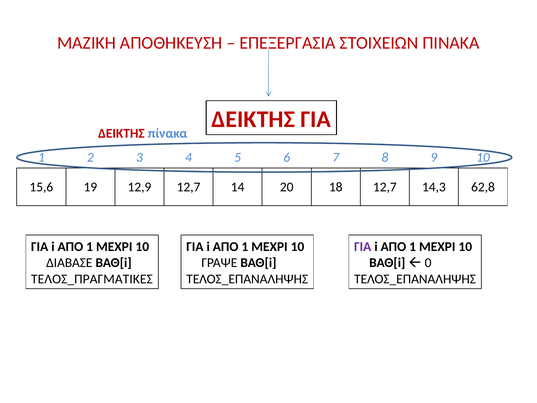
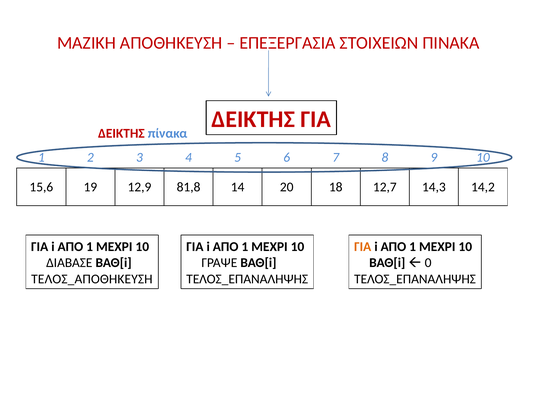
12,9 12,7: 12,7 -> 81,8
62,8: 62,8 -> 14,2
ΓΙΑ at (363, 247) colour: purple -> orange
ΤΕΛΟΣ_ΠΡΑΓΜΑΤΙΚΕΣ: ΤΕΛΟΣ_ΠΡΑΓΜΑΤΙΚΕΣ -> ΤΕΛΟΣ_ΑΠΟΘΗΚΕΥΣΗ
